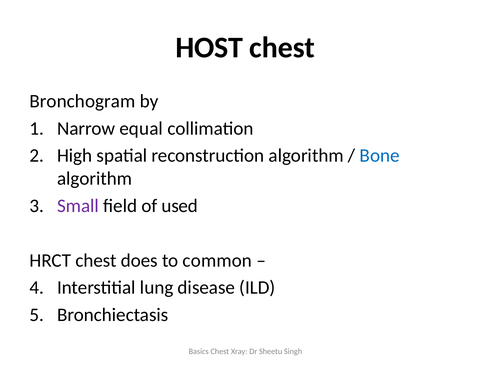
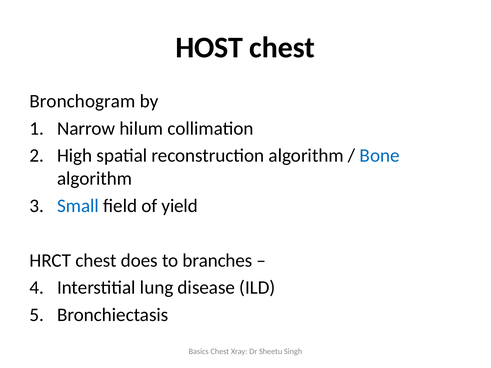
equal: equal -> hilum
Small colour: purple -> blue
used: used -> yield
common: common -> branches
